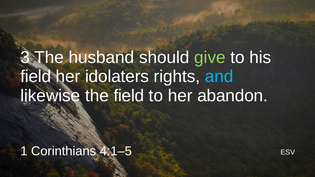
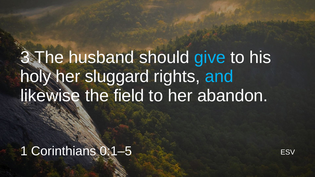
give colour: light green -> light blue
field at (36, 77): field -> holy
idolaters: idolaters -> sluggard
4:1–5: 4:1–5 -> 0:1–5
